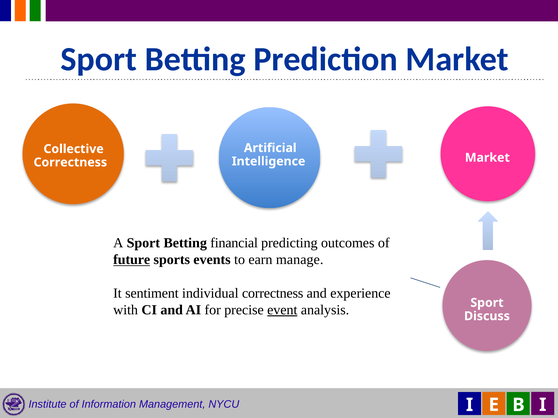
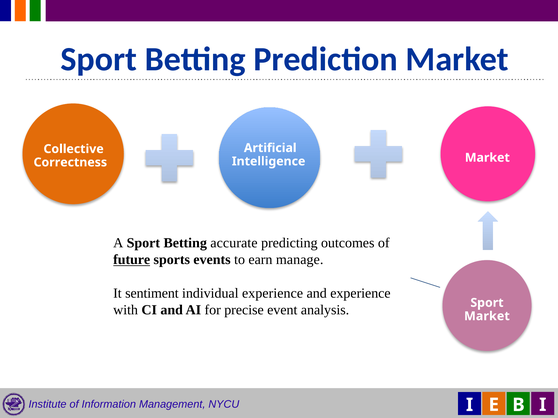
financial: financial -> accurate
individual correctness: correctness -> experience
event underline: present -> none
Discuss at (487, 316): Discuss -> Market
